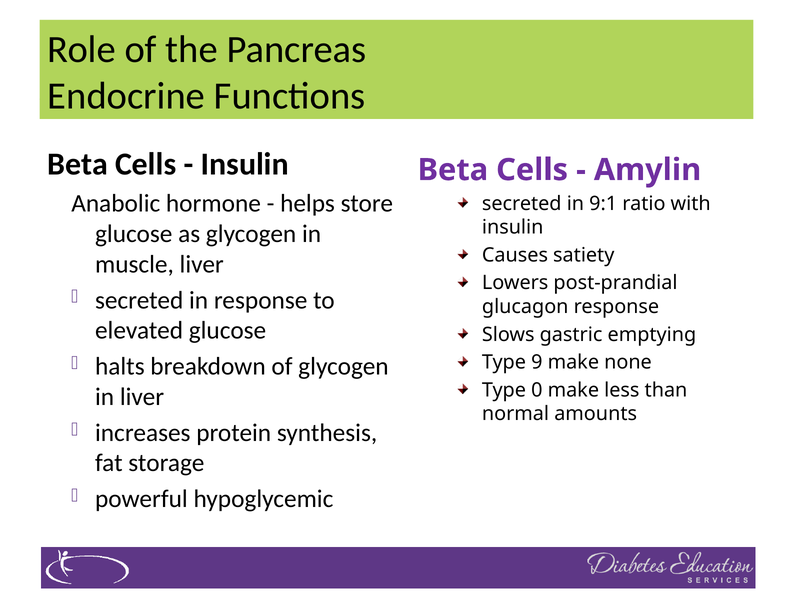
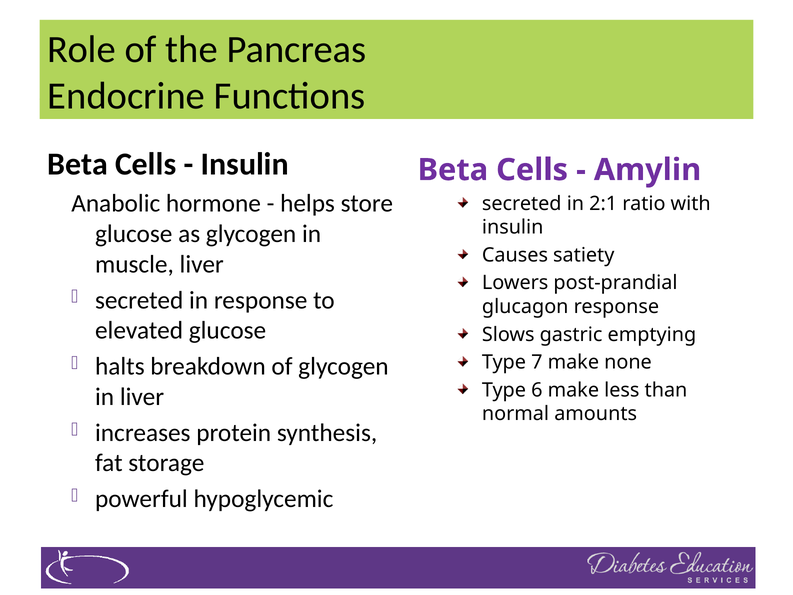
9:1: 9:1 -> 2:1
9: 9 -> 7
0: 0 -> 6
